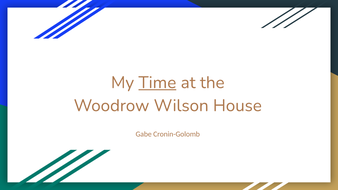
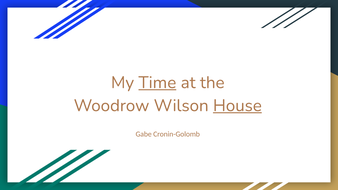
House underline: none -> present
